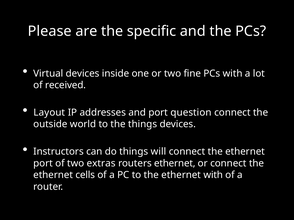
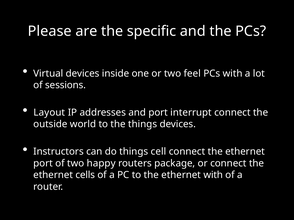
fine: fine -> feel
received: received -> sessions
question: question -> interrupt
will: will -> cell
extras: extras -> happy
routers ethernet: ethernet -> package
